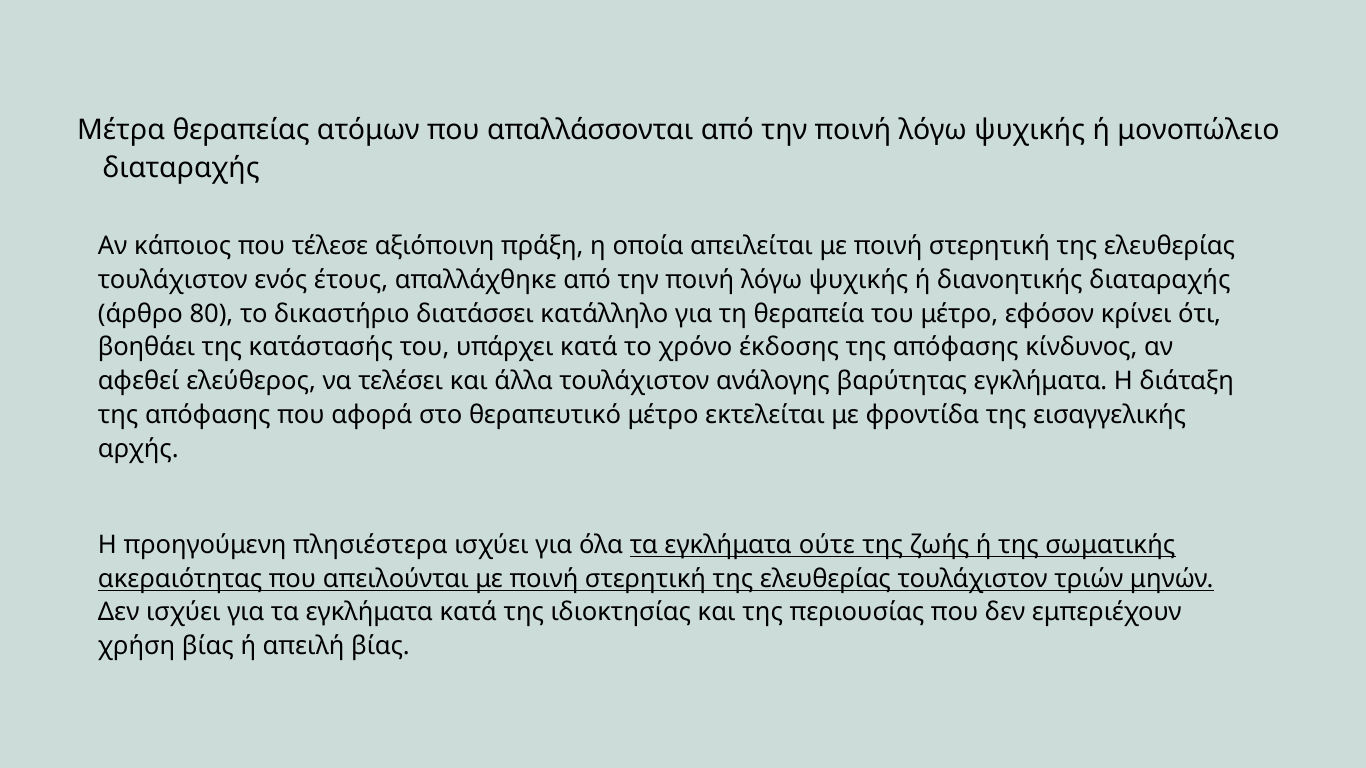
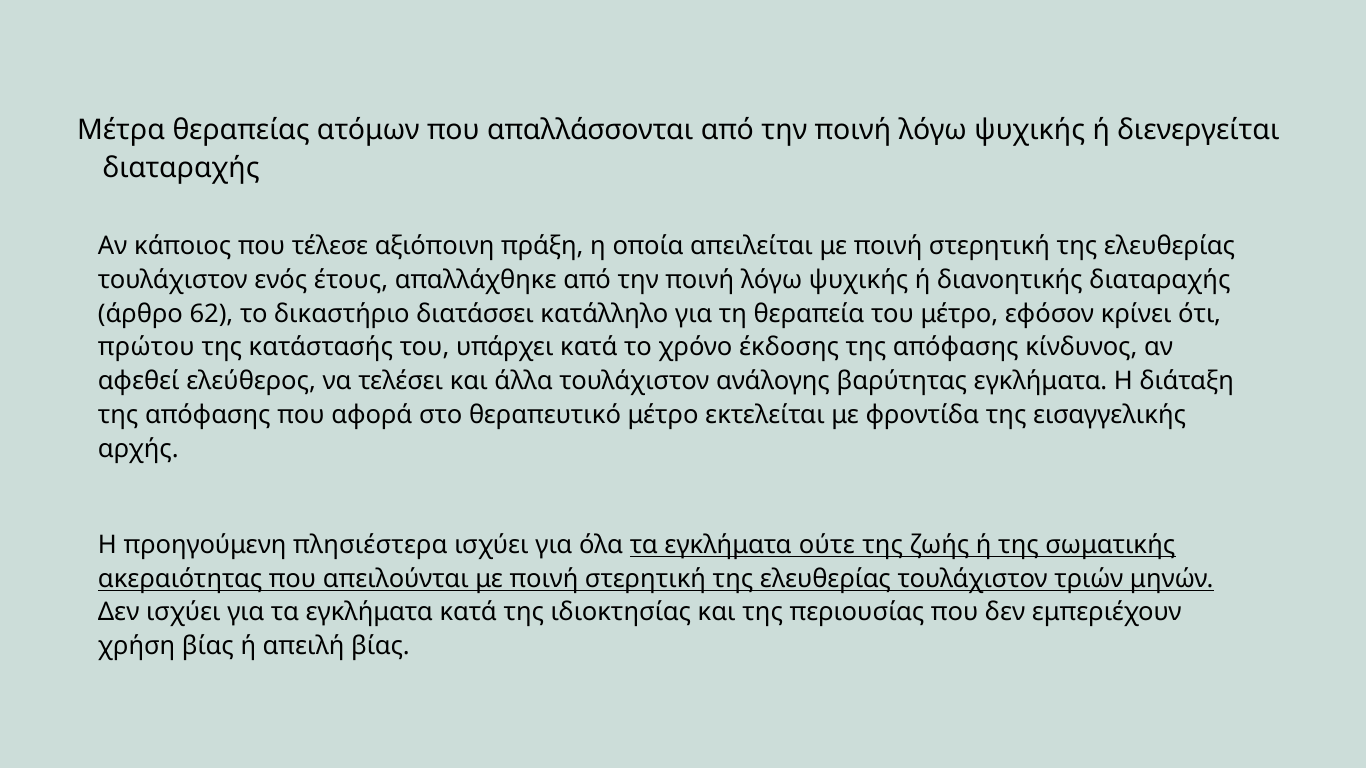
μονοπώλειο: μονοπώλειο -> διενεργείται
80: 80 -> 62
βοηθάει: βοηθάει -> πρώτου
